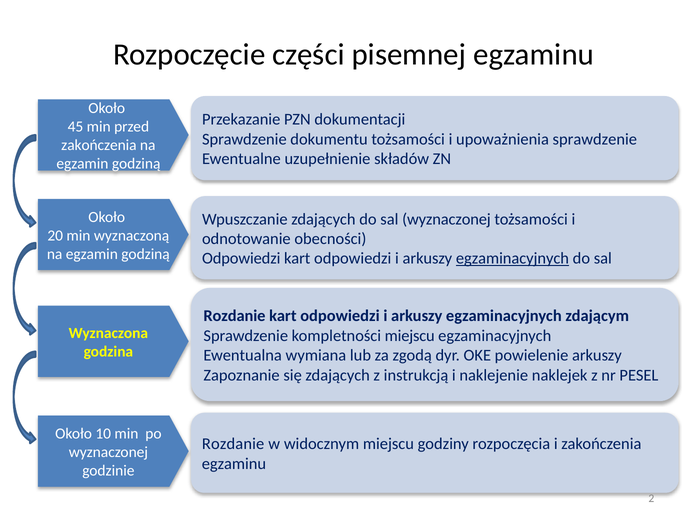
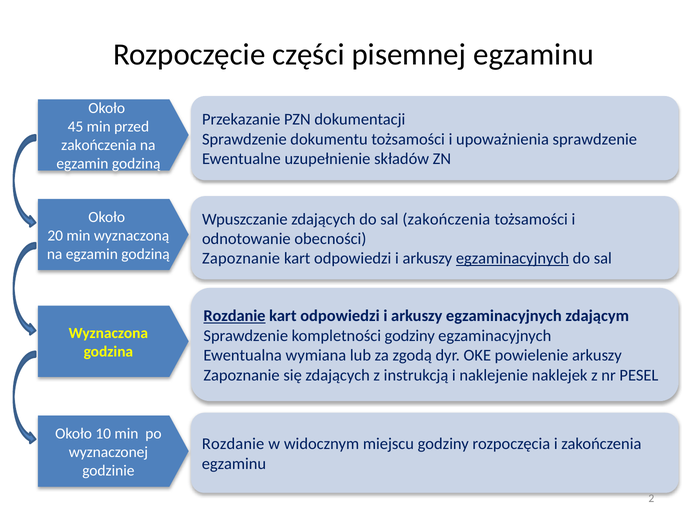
sal wyznaczonej: wyznaczonej -> zakończenia
Odpowiedzi at (241, 259): Odpowiedzi -> Zapoznanie
Rozdanie at (234, 316) underline: none -> present
kompletności miejscu: miejscu -> godziny
